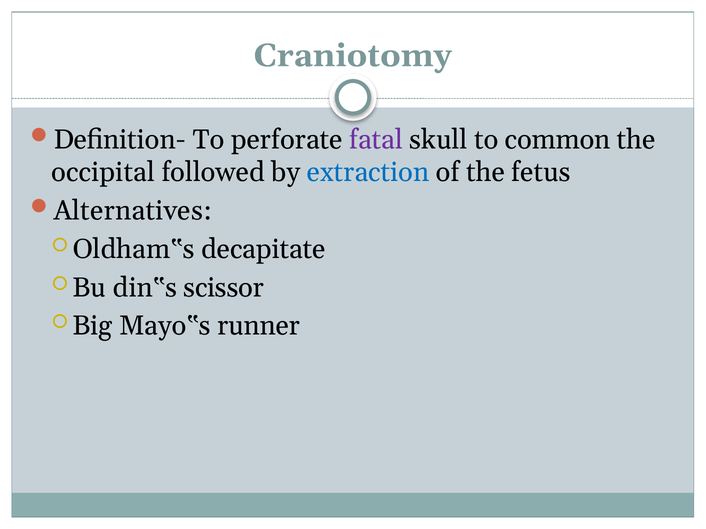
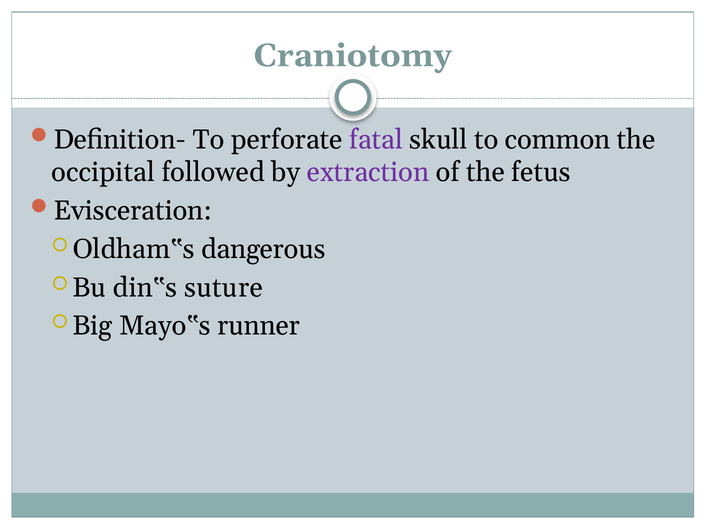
extraction colour: blue -> purple
Alternatives: Alternatives -> Evisceration
decapitate: decapitate -> dangerous
scissor: scissor -> suture
